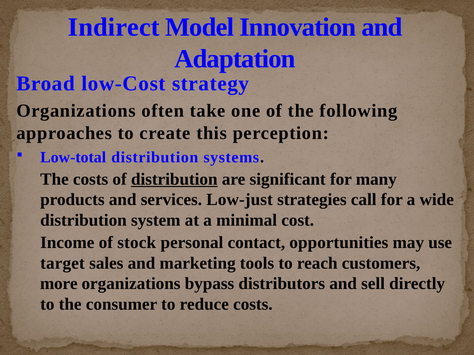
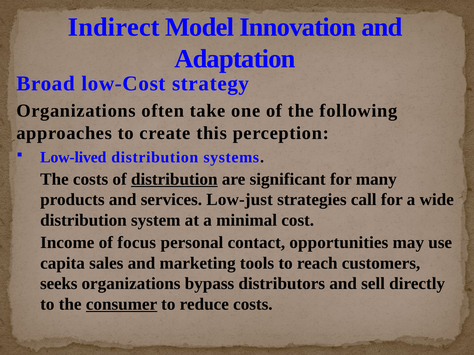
Low-total: Low-total -> Low-lived
stock: stock -> focus
target: target -> capita
more: more -> seeks
consumer underline: none -> present
